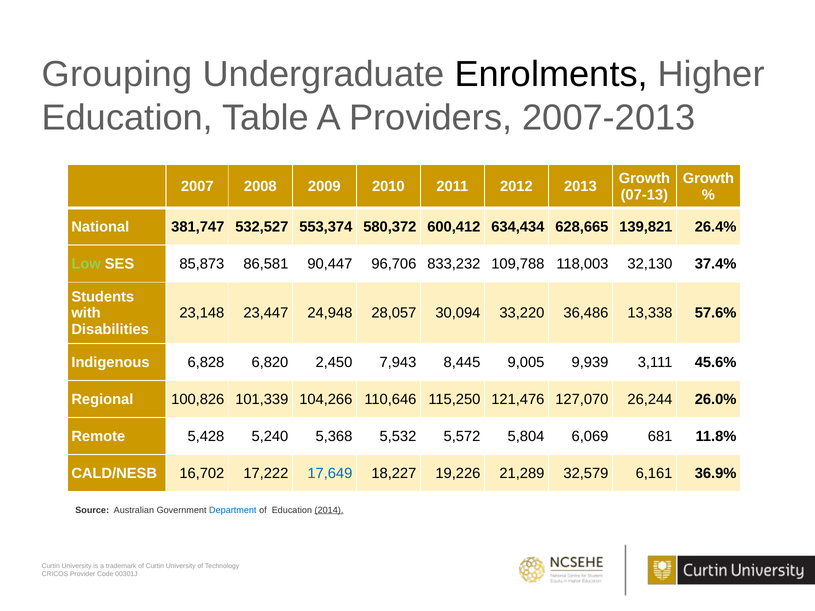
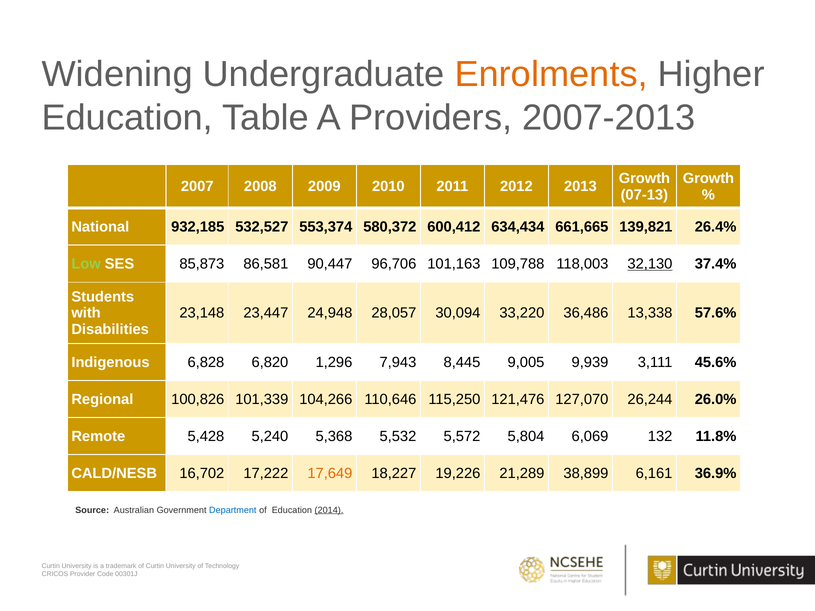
Grouping: Grouping -> Widening
Enrolments colour: black -> orange
381,747: 381,747 -> 932,185
628,665: 628,665 -> 661,665
833,232: 833,232 -> 101,163
32,130 underline: none -> present
2,450: 2,450 -> 1,296
681: 681 -> 132
17,649 colour: blue -> orange
32,579: 32,579 -> 38,899
